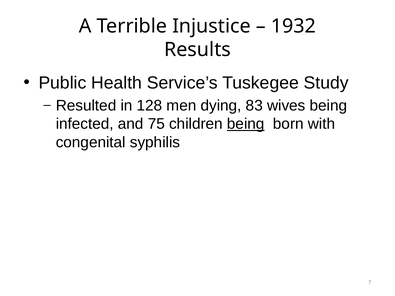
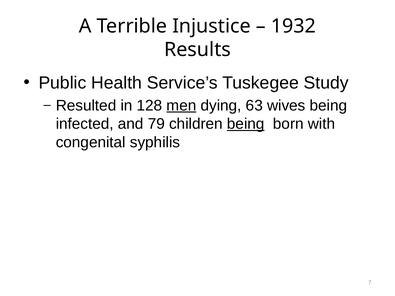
men underline: none -> present
83: 83 -> 63
75: 75 -> 79
